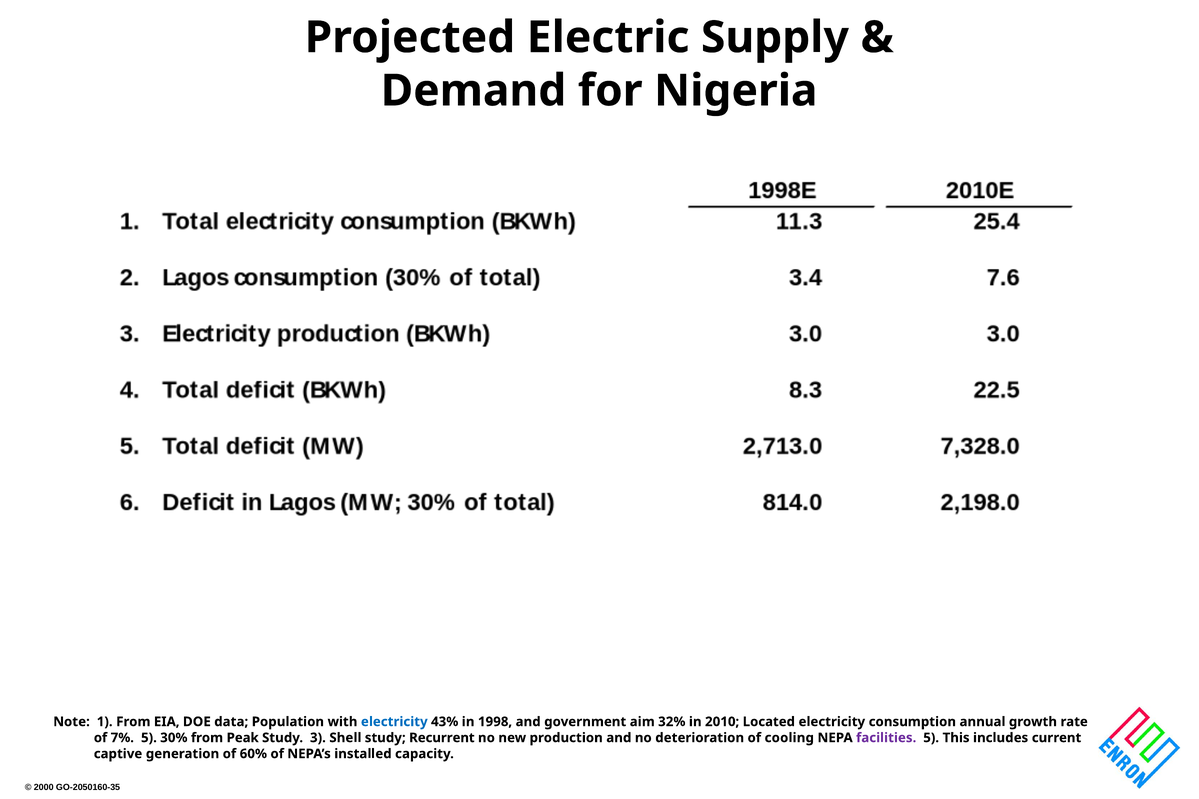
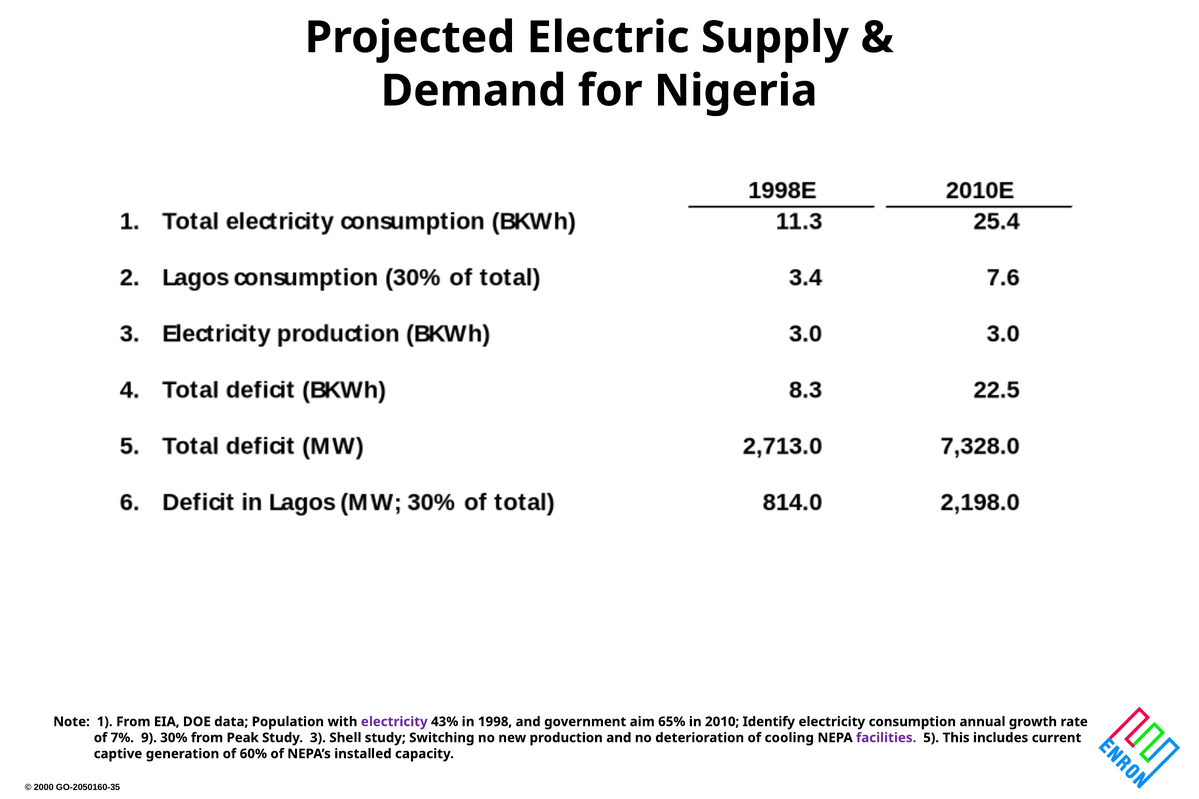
electricity at (394, 722) colour: blue -> purple
32%: 32% -> 65%
Located: Located -> Identify
7% 5: 5 -> 9
Recurrent: Recurrent -> Switching
